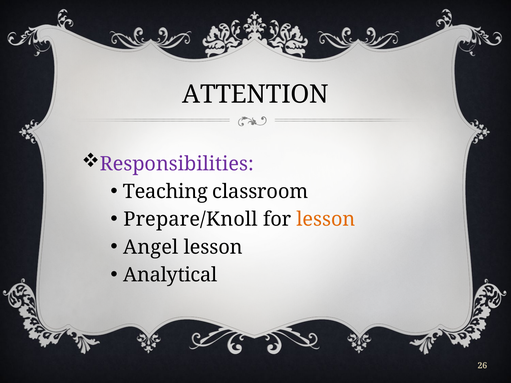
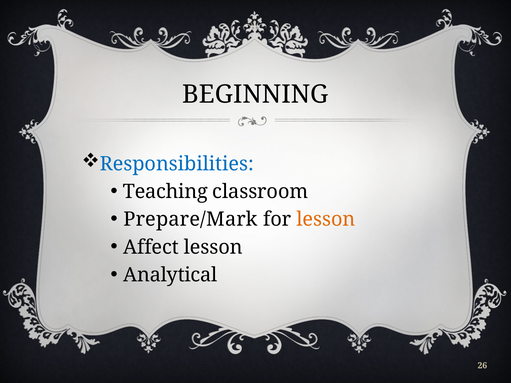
ATTENTION: ATTENTION -> BEGINNING
Responsibilities colour: purple -> blue
Prepare/Knoll: Prepare/Knoll -> Prepare/Mark
Angel: Angel -> Affect
